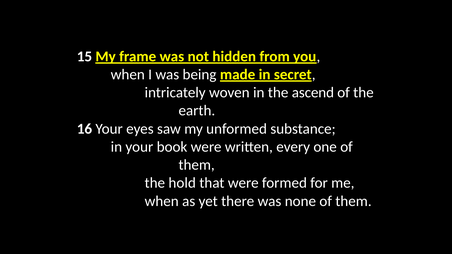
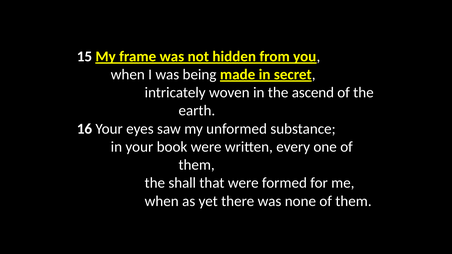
hold: hold -> shall
